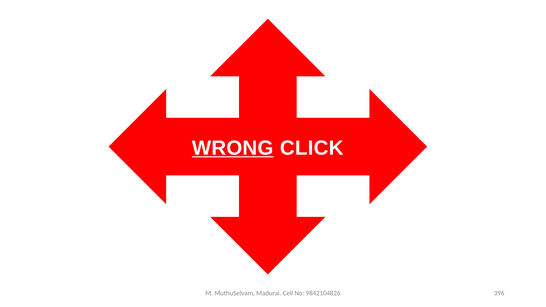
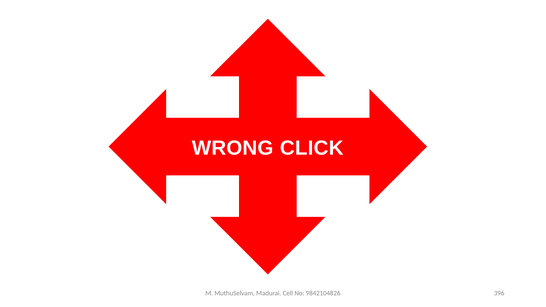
WRONG underline: present -> none
